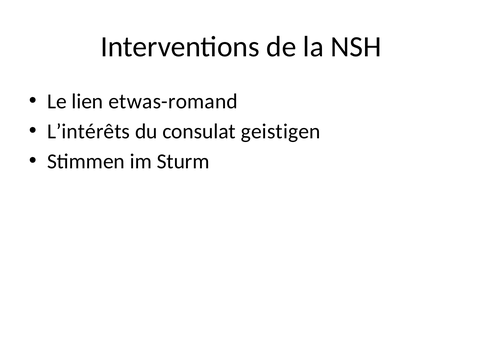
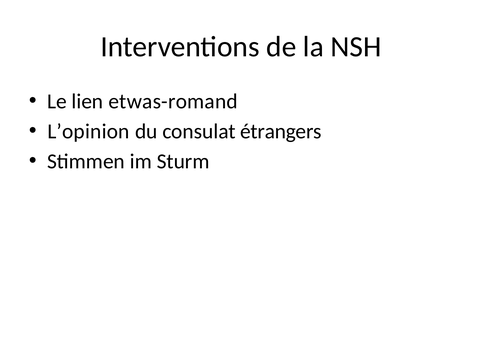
L’intérêts: L’intérêts -> L’opinion
geistigen: geistigen -> étrangers
